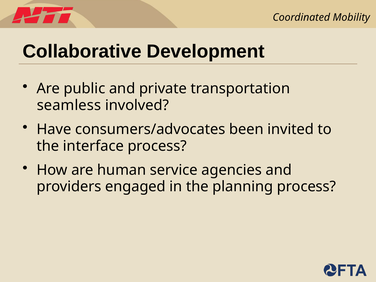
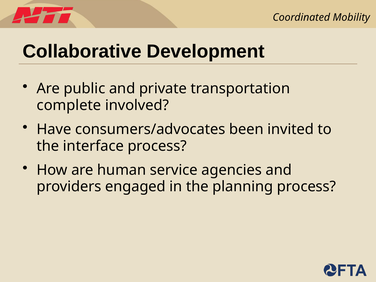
seamless: seamless -> complete
